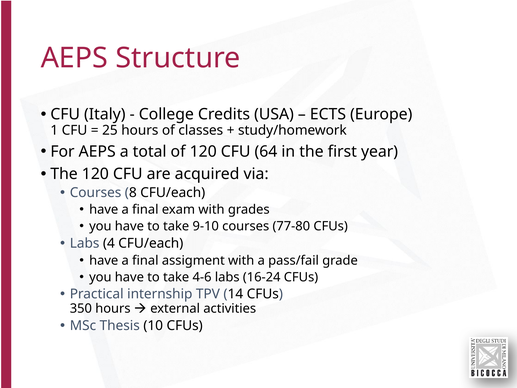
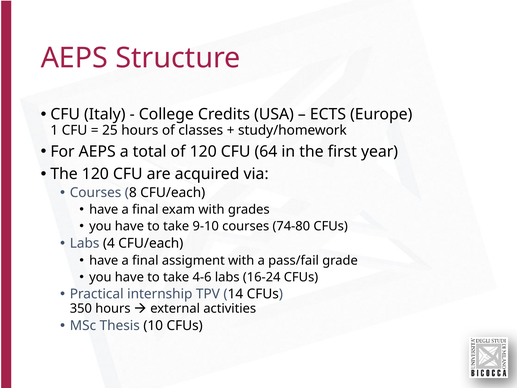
77-80: 77-80 -> 74-80
